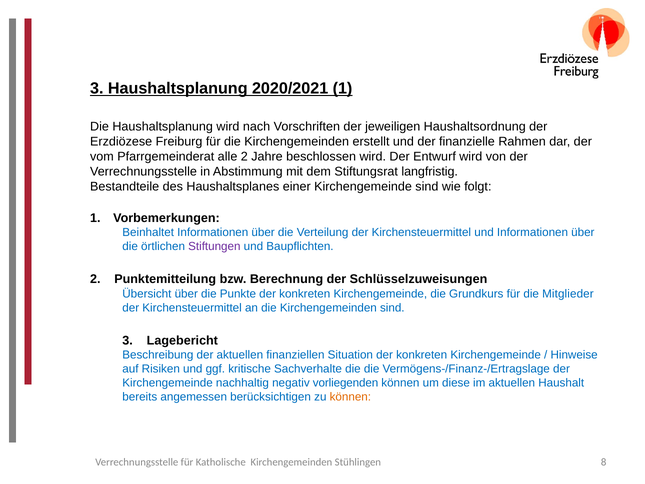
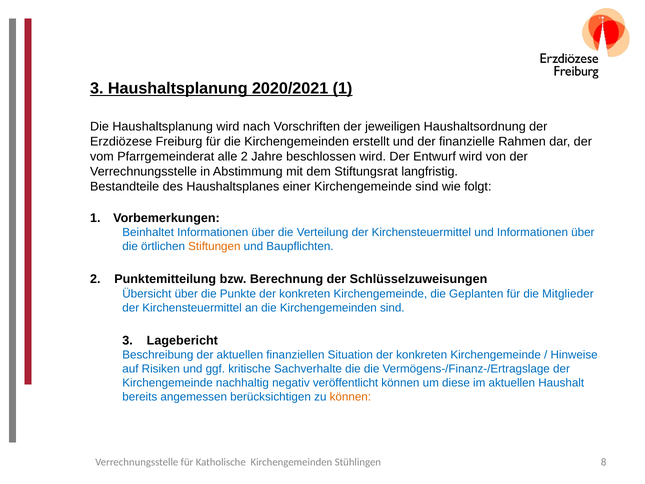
Stiftungen colour: purple -> orange
Grundkurs: Grundkurs -> Geplanten
vorliegenden: vorliegenden -> veröffentlicht
